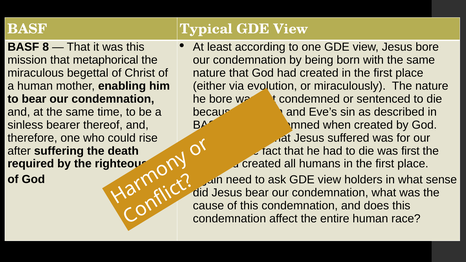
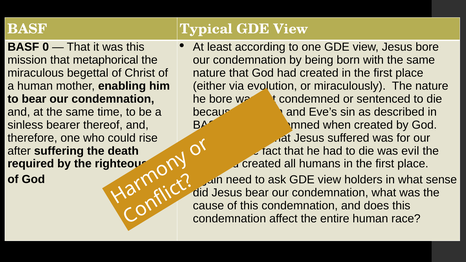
8: 8 -> 0
was first: first -> evil
